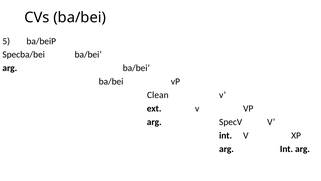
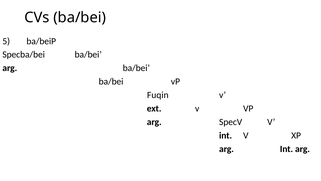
Clean: Clean -> Fuqin
